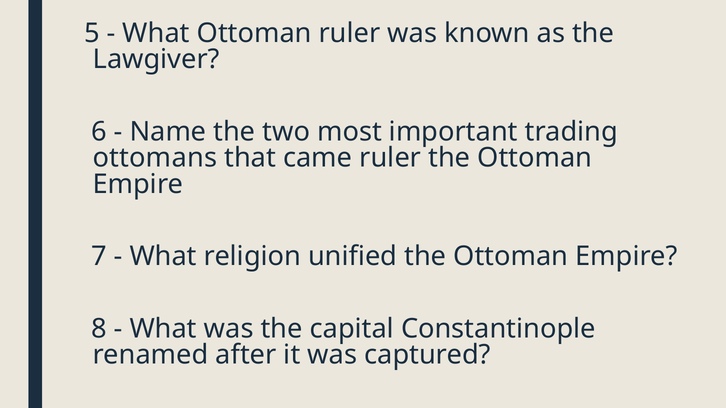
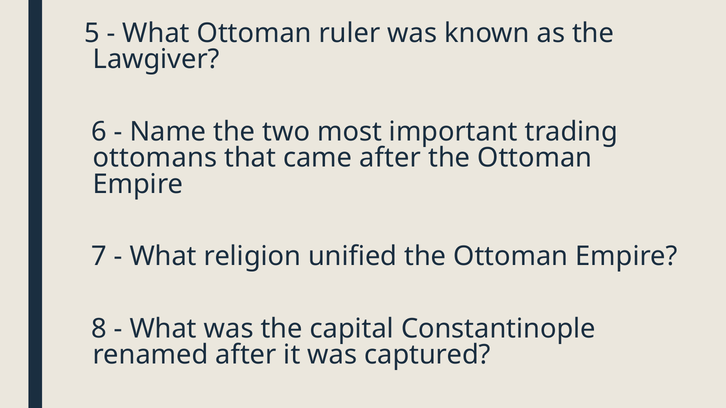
came ruler: ruler -> after
